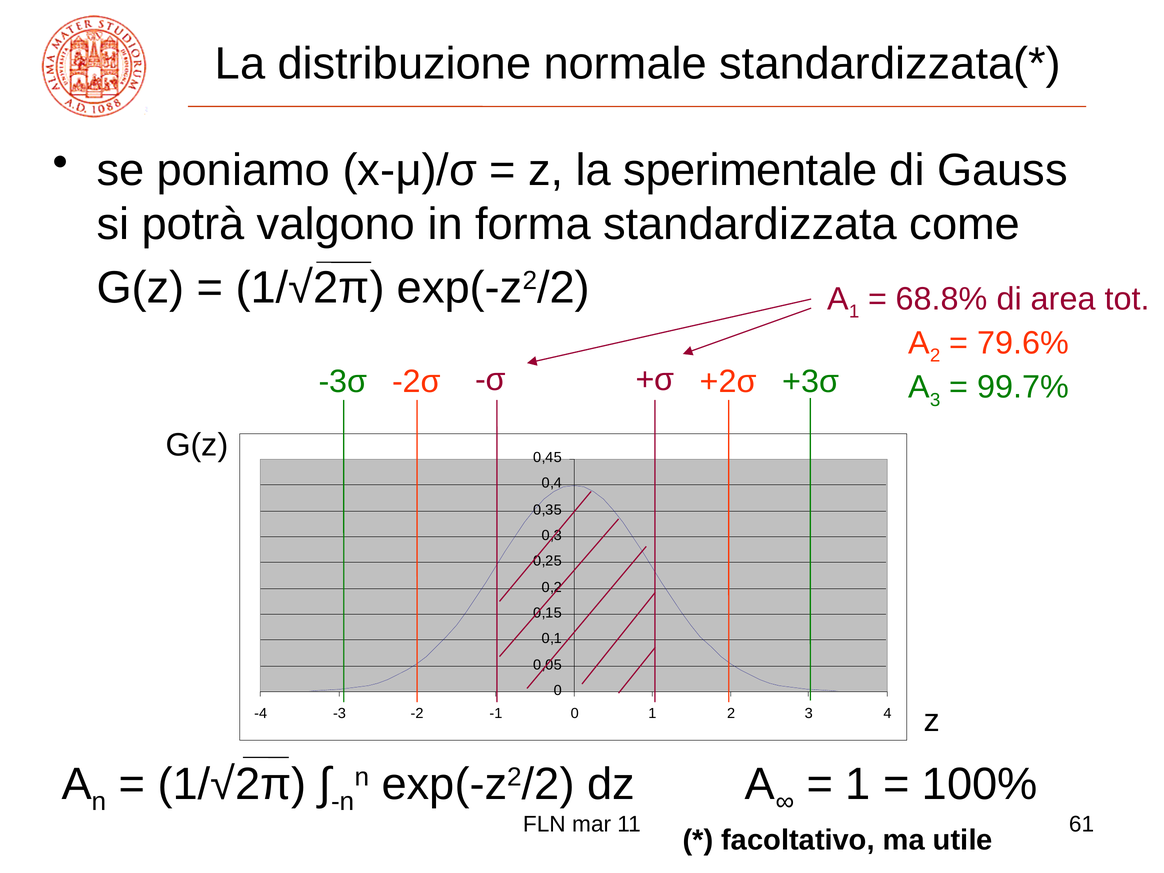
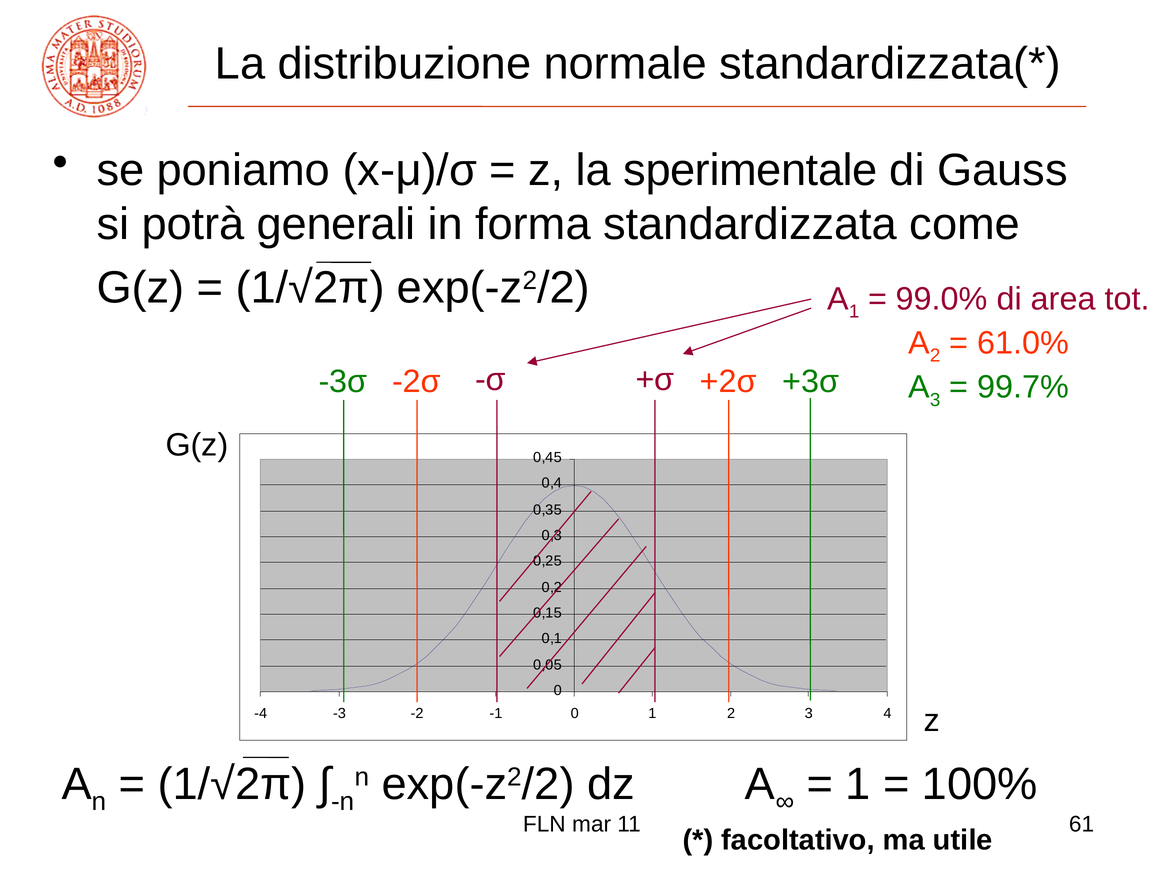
valgono: valgono -> generali
68.8%: 68.8% -> 99.0%
79.6%: 79.6% -> 61.0%
